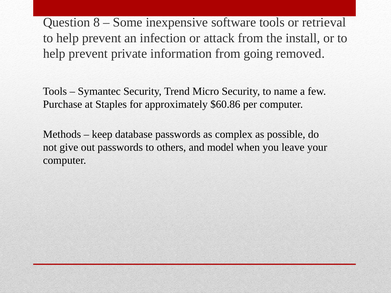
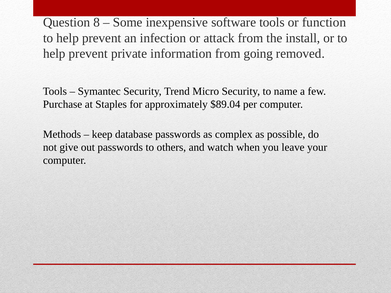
retrieval: retrieval -> function
$60.86: $60.86 -> $89.04
model: model -> watch
